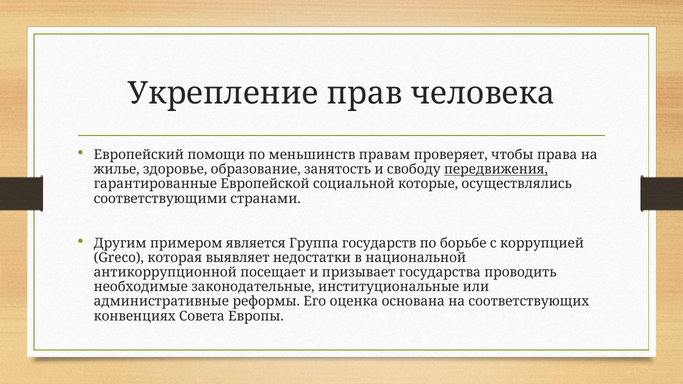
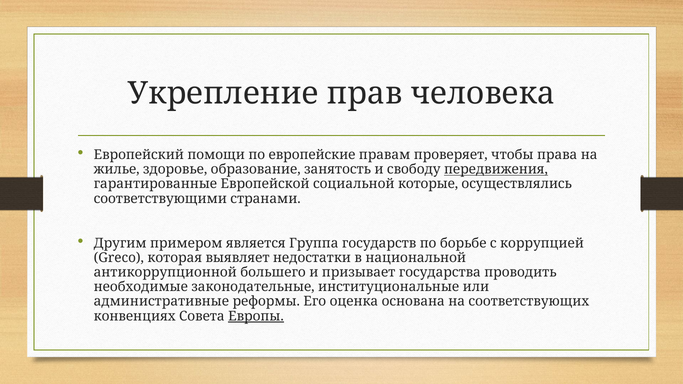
меньшинств: меньшинств -> европейские
посещает: посещает -> большего
Европы underline: none -> present
